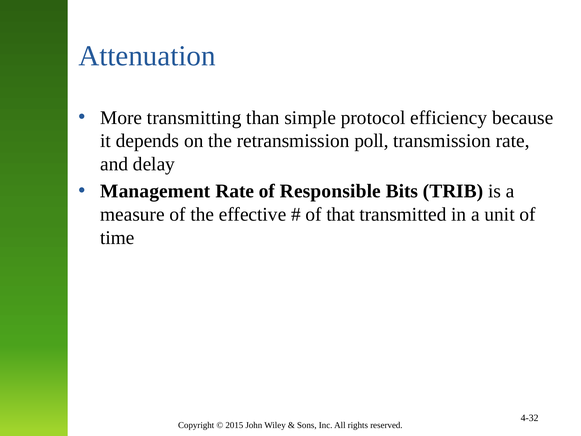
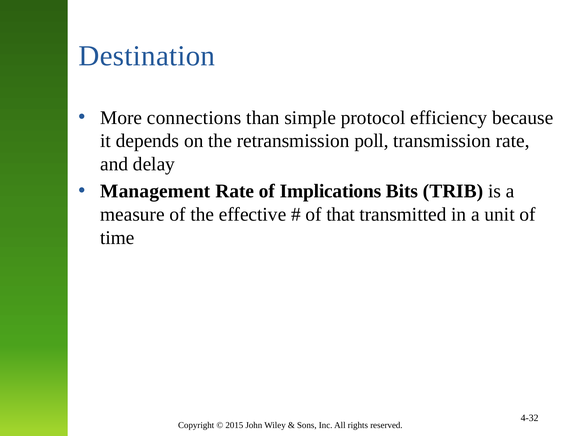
Attenuation: Attenuation -> Destination
transmitting: transmitting -> connections
Responsible: Responsible -> Implications
